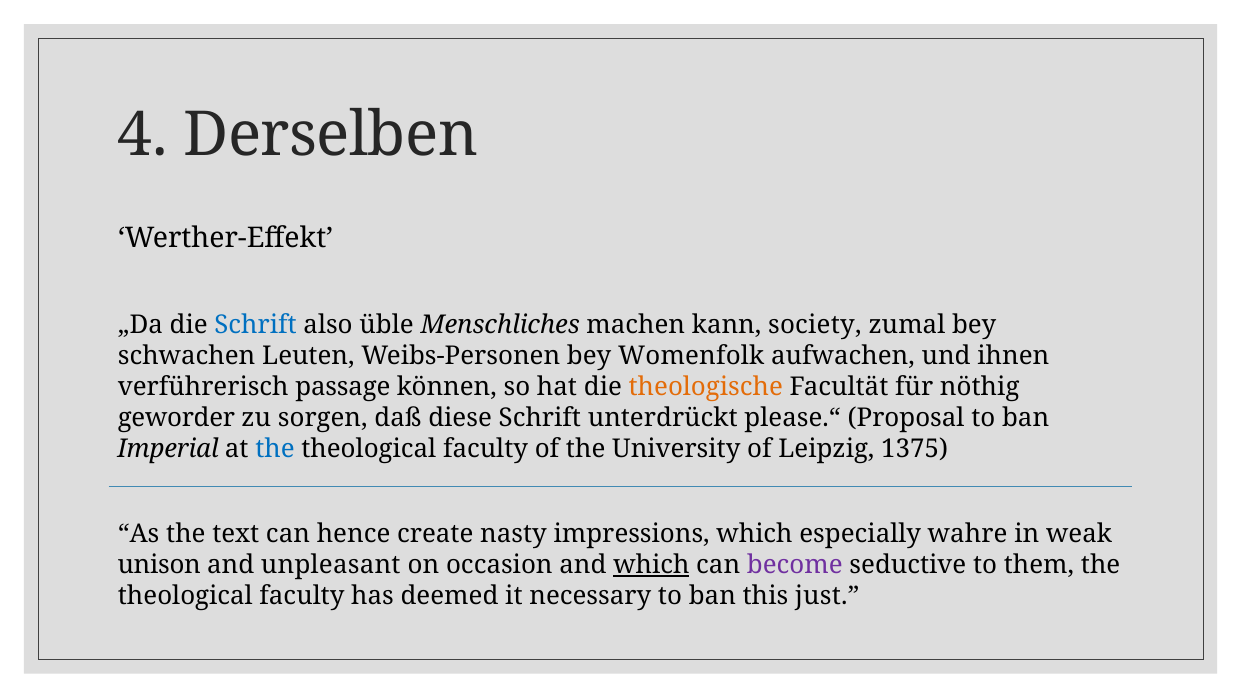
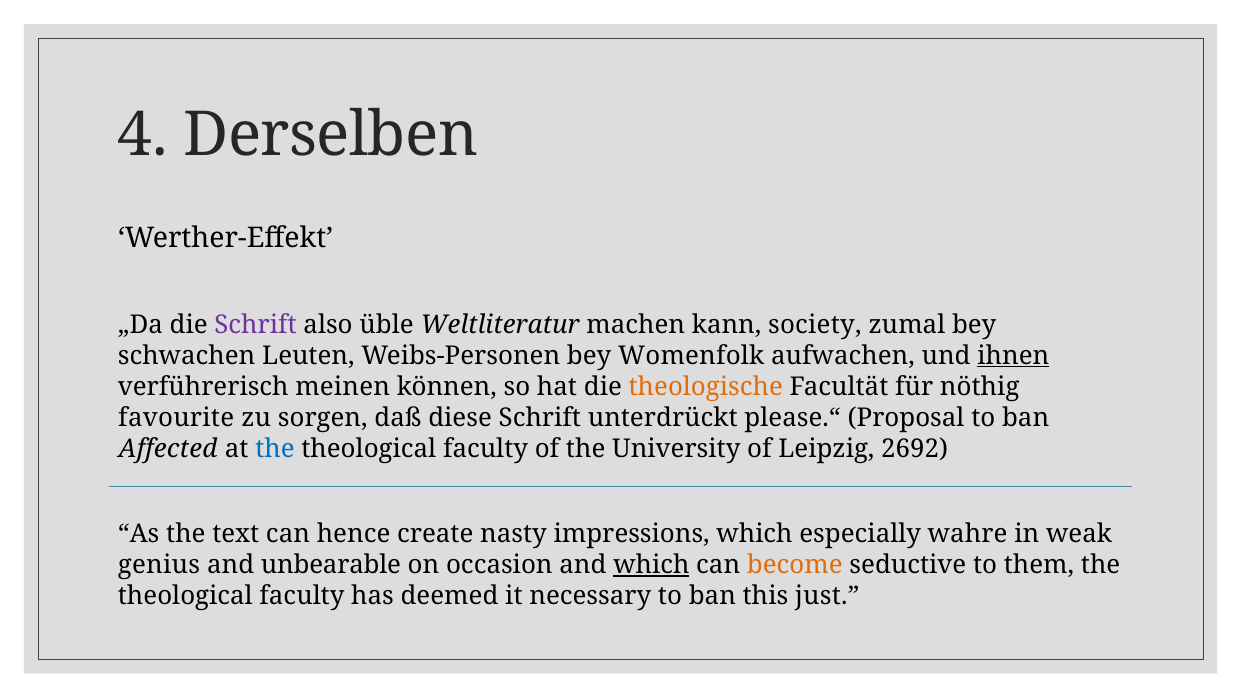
Schrift at (256, 325) colour: blue -> purple
Menschliches: Menschliches -> Weltliteratur
ihnen underline: none -> present
passage: passage -> meinen
geworder: geworder -> favourite
Imperial: Imperial -> Affected
1375: 1375 -> 2692
unison: unison -> genius
unpleasant: unpleasant -> unbearable
become colour: purple -> orange
